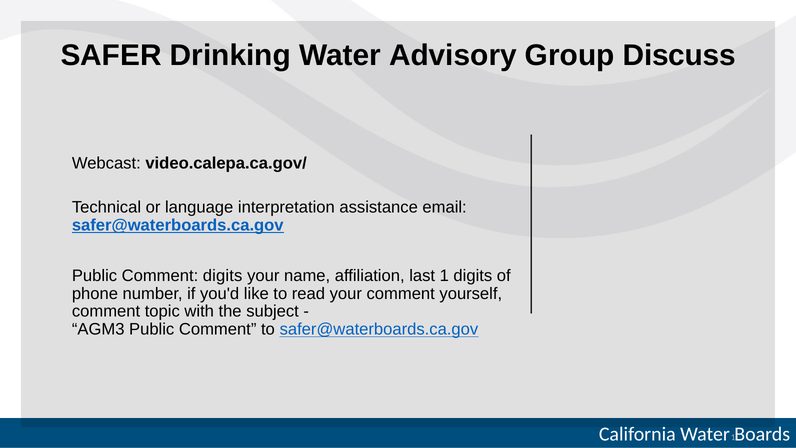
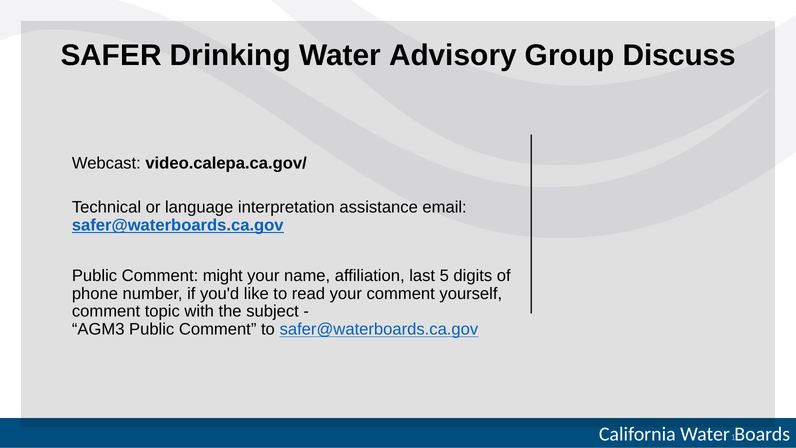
Comment digits: digits -> might
last 1: 1 -> 5
